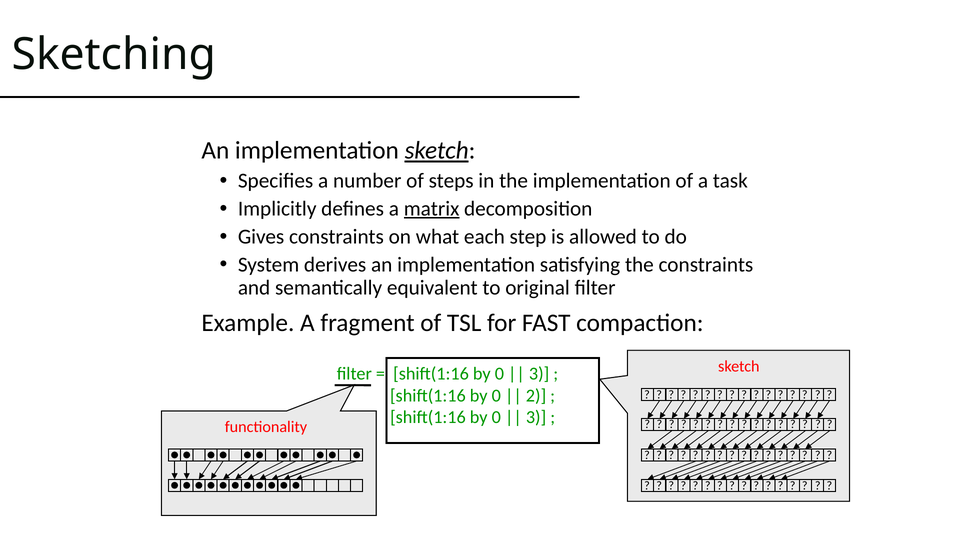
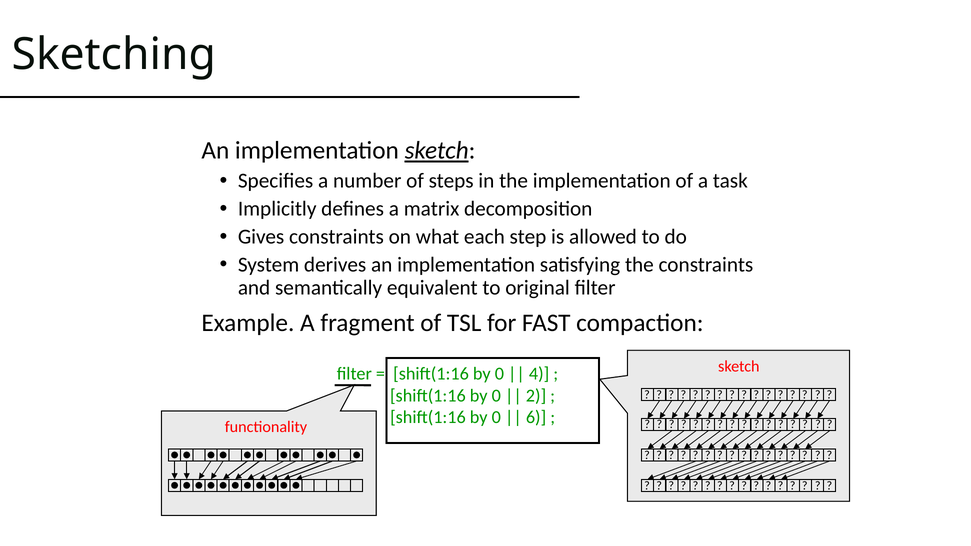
matrix underline: present -> none
3 at (539, 374): 3 -> 4
3 at (536, 417): 3 -> 6
